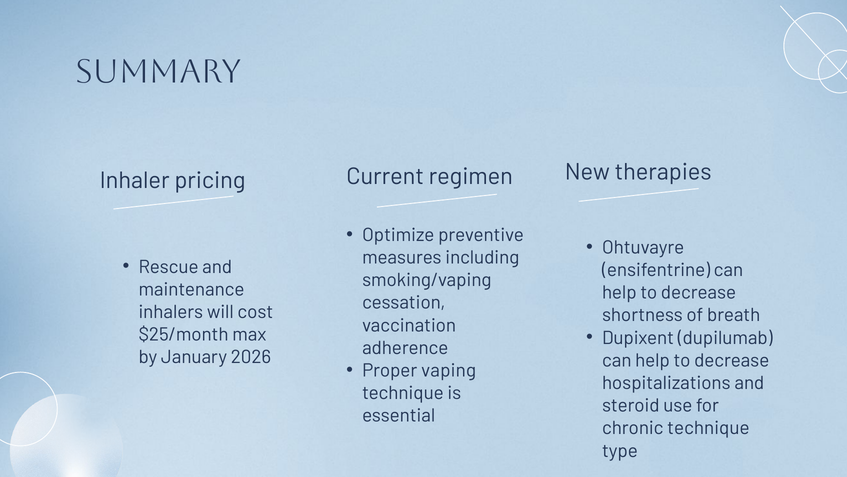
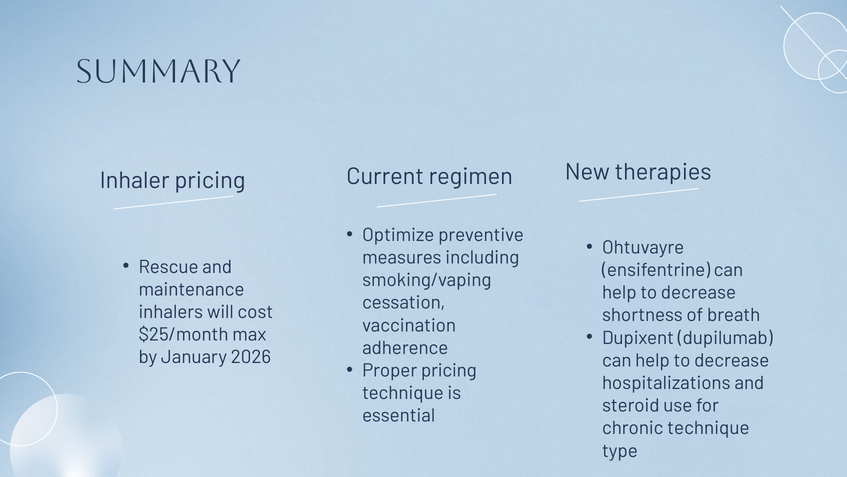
Proper vaping: vaping -> pricing
